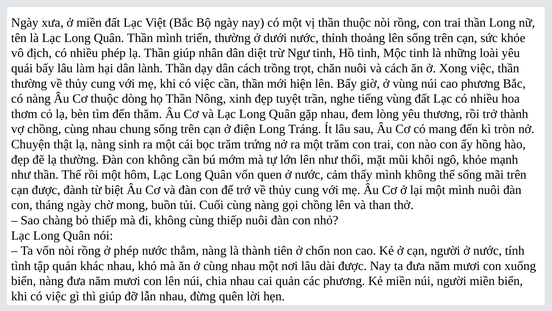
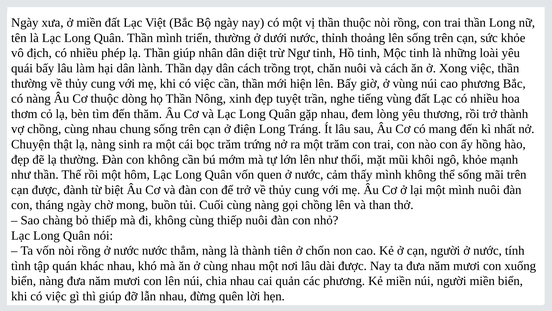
tròn: tròn -> nhất
rồng ở phép: phép -> nước
